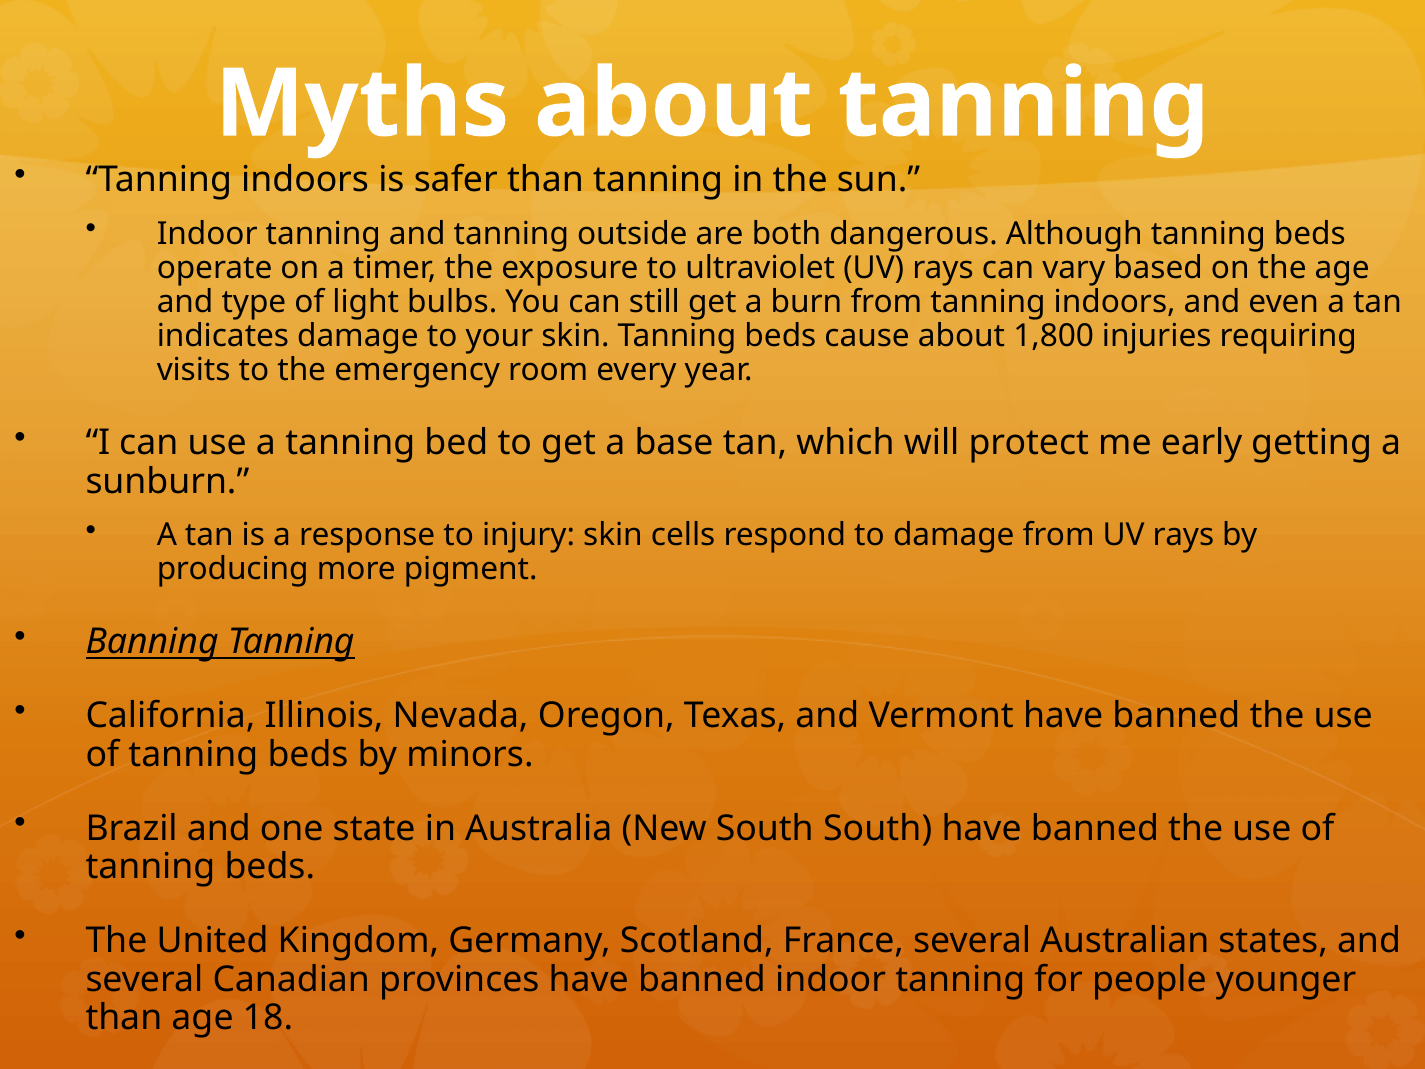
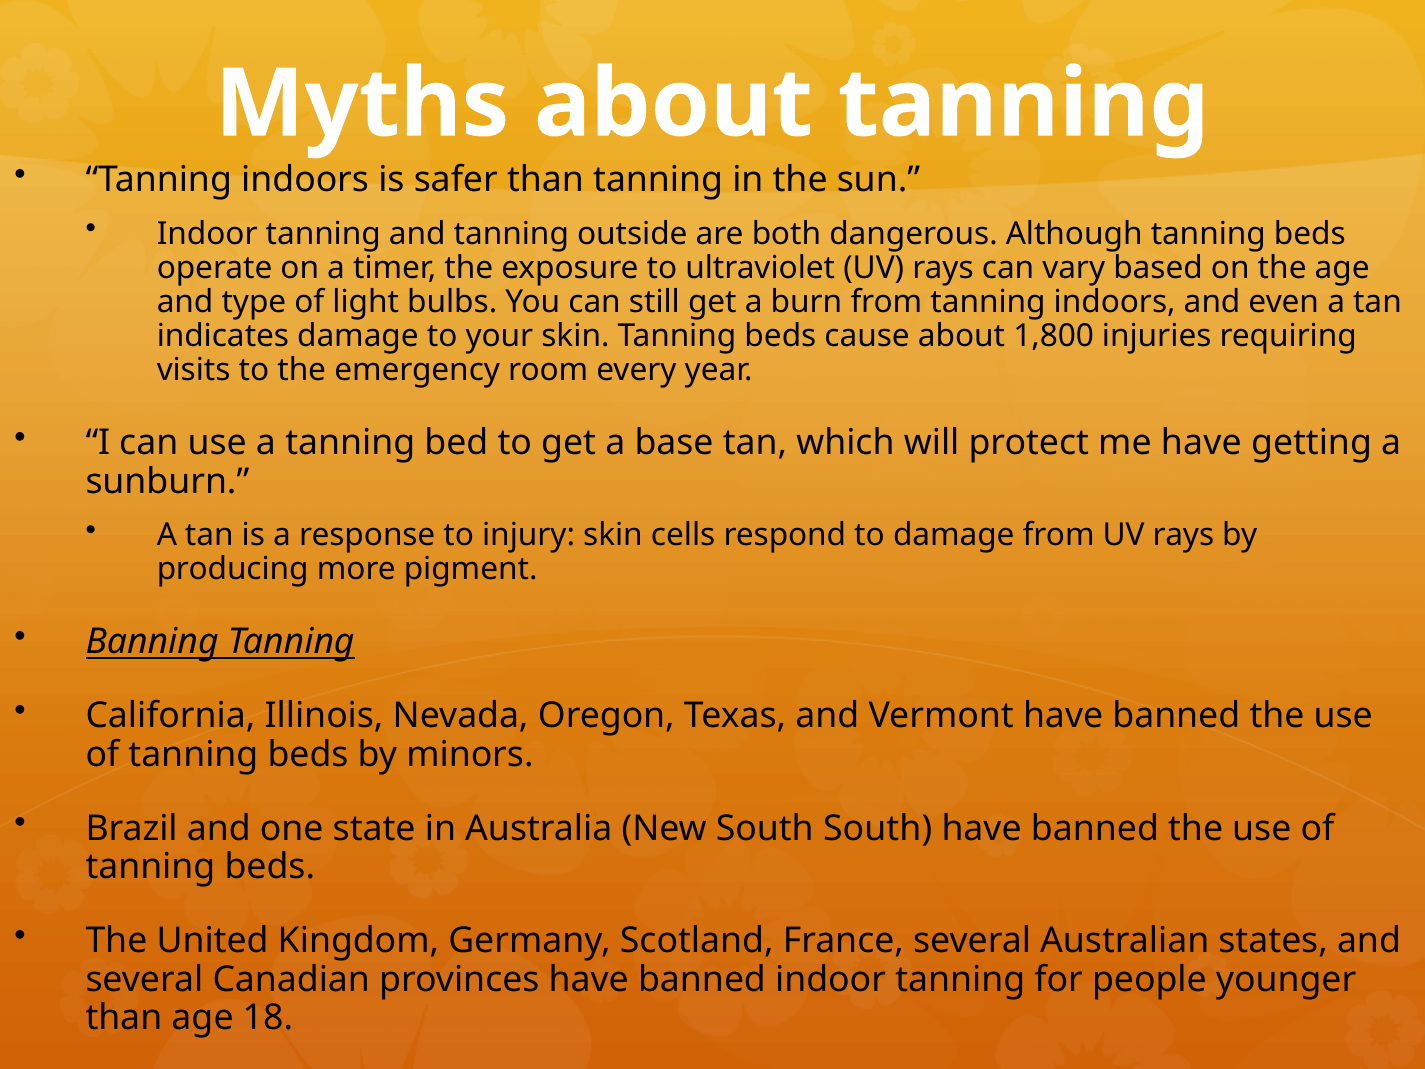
me early: early -> have
